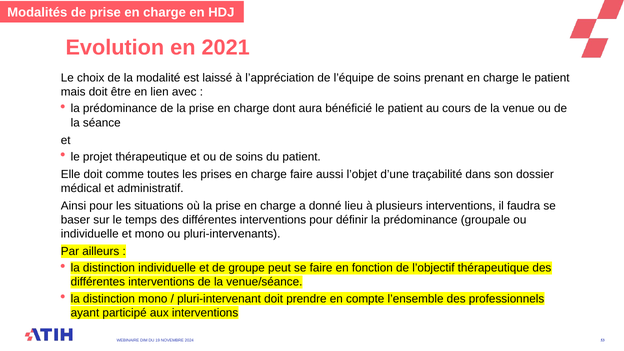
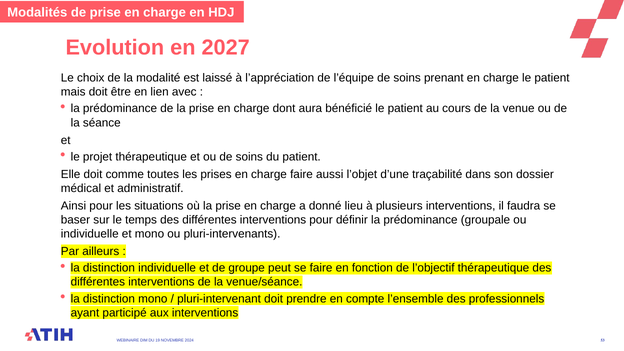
2021: 2021 -> 2027
